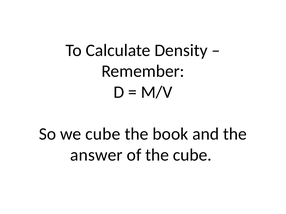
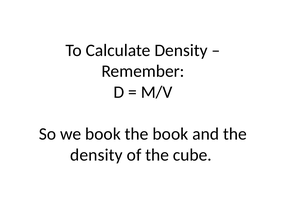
we cube: cube -> book
answer at (96, 155): answer -> density
